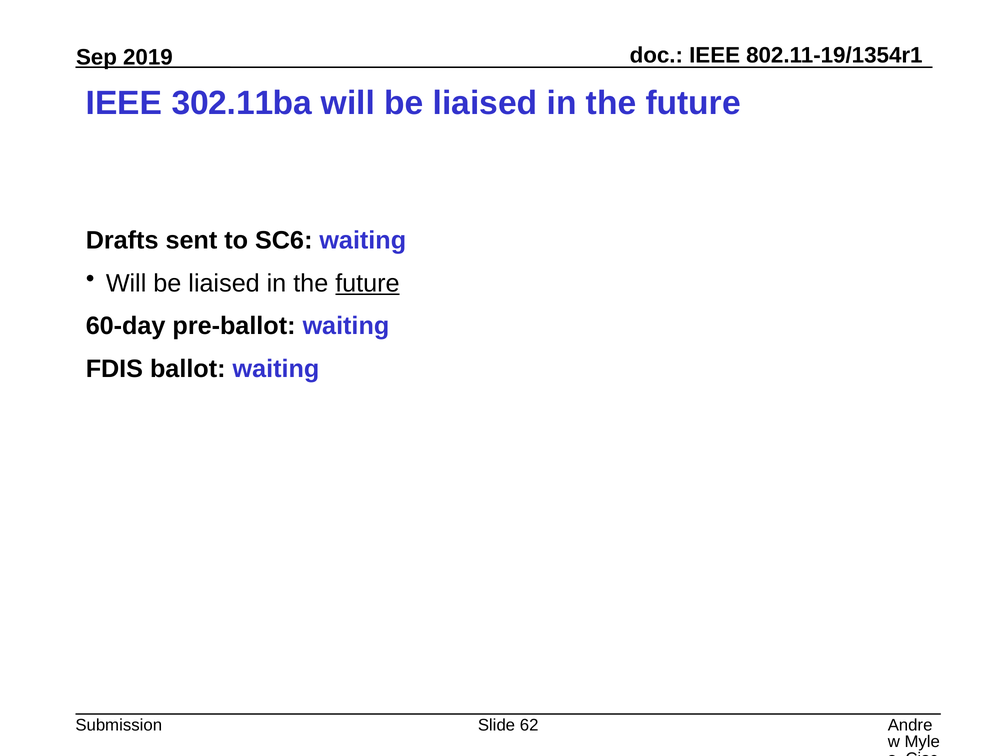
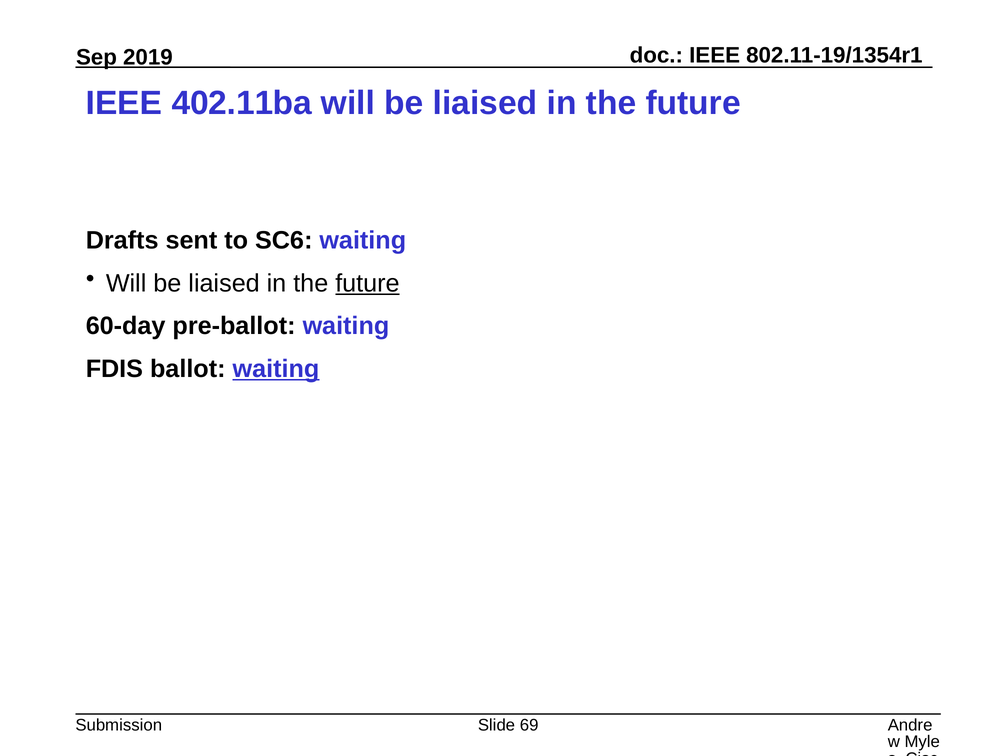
302.11ba: 302.11ba -> 402.11ba
waiting at (276, 369) underline: none -> present
62: 62 -> 69
